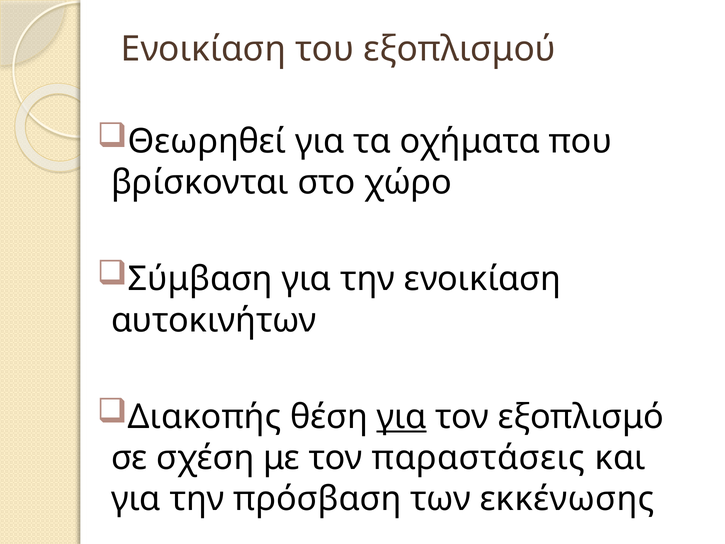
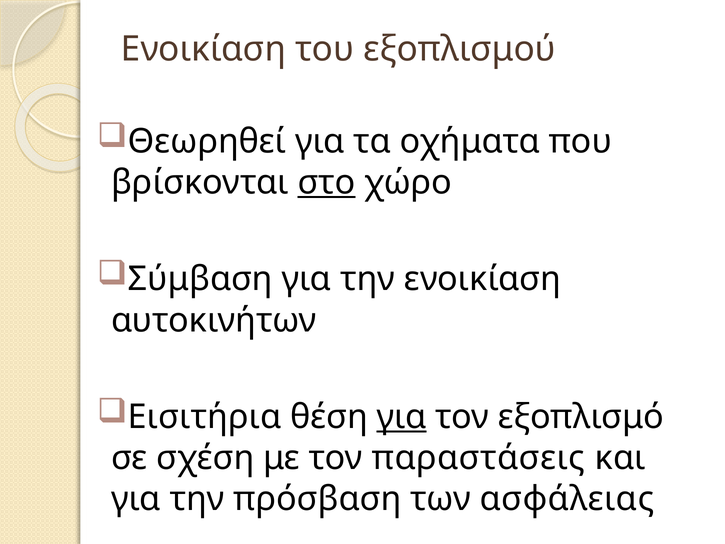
στο underline: none -> present
Διακοπής: Διακοπής -> Εισιτήρια
εκκένωσης: εκκένωσης -> ασφάλειας
